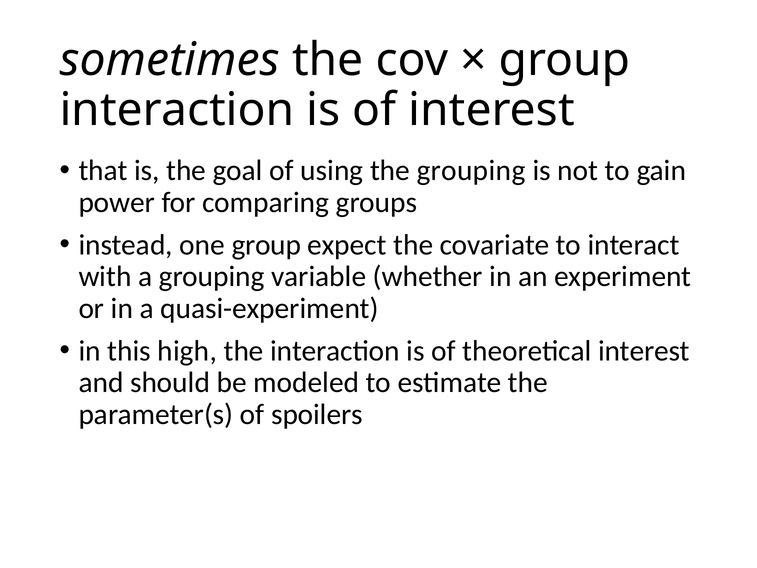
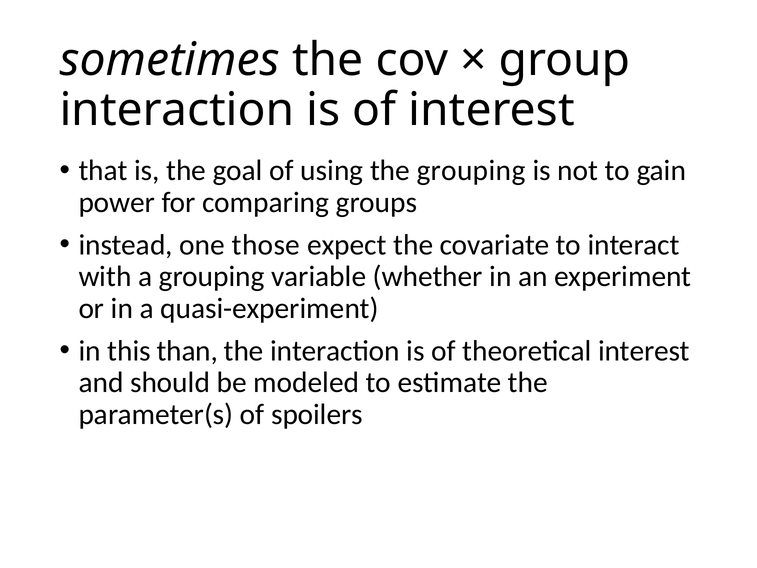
one group: group -> those
high: high -> than
